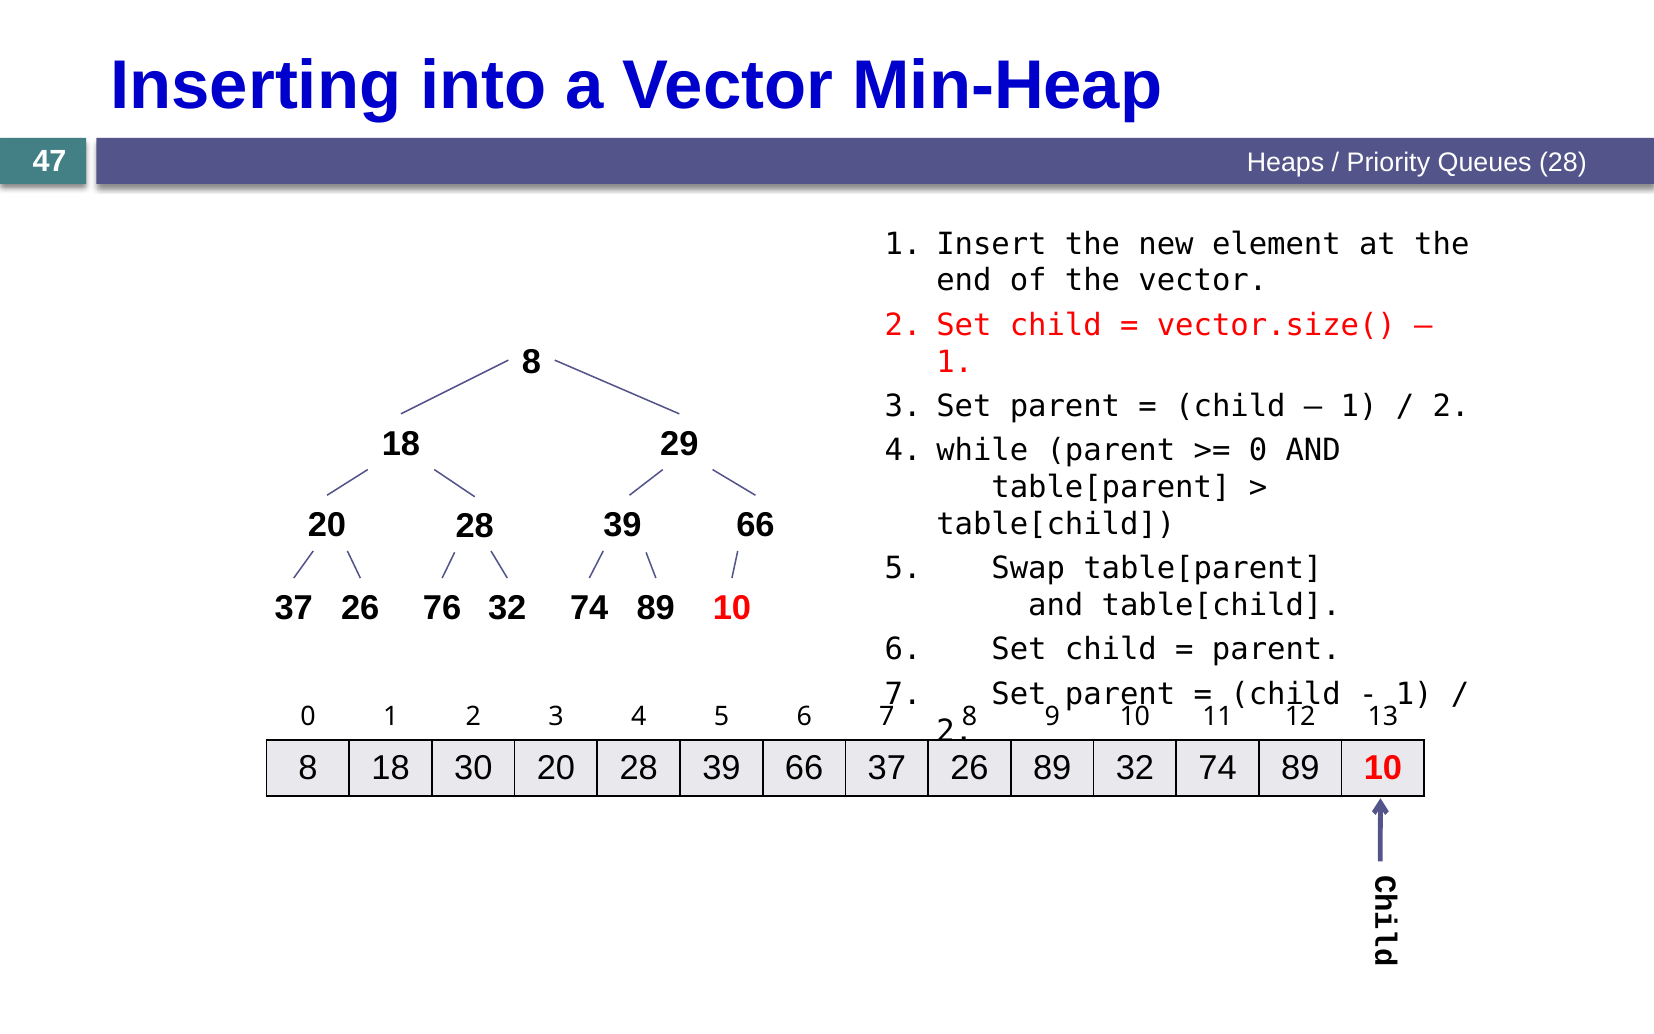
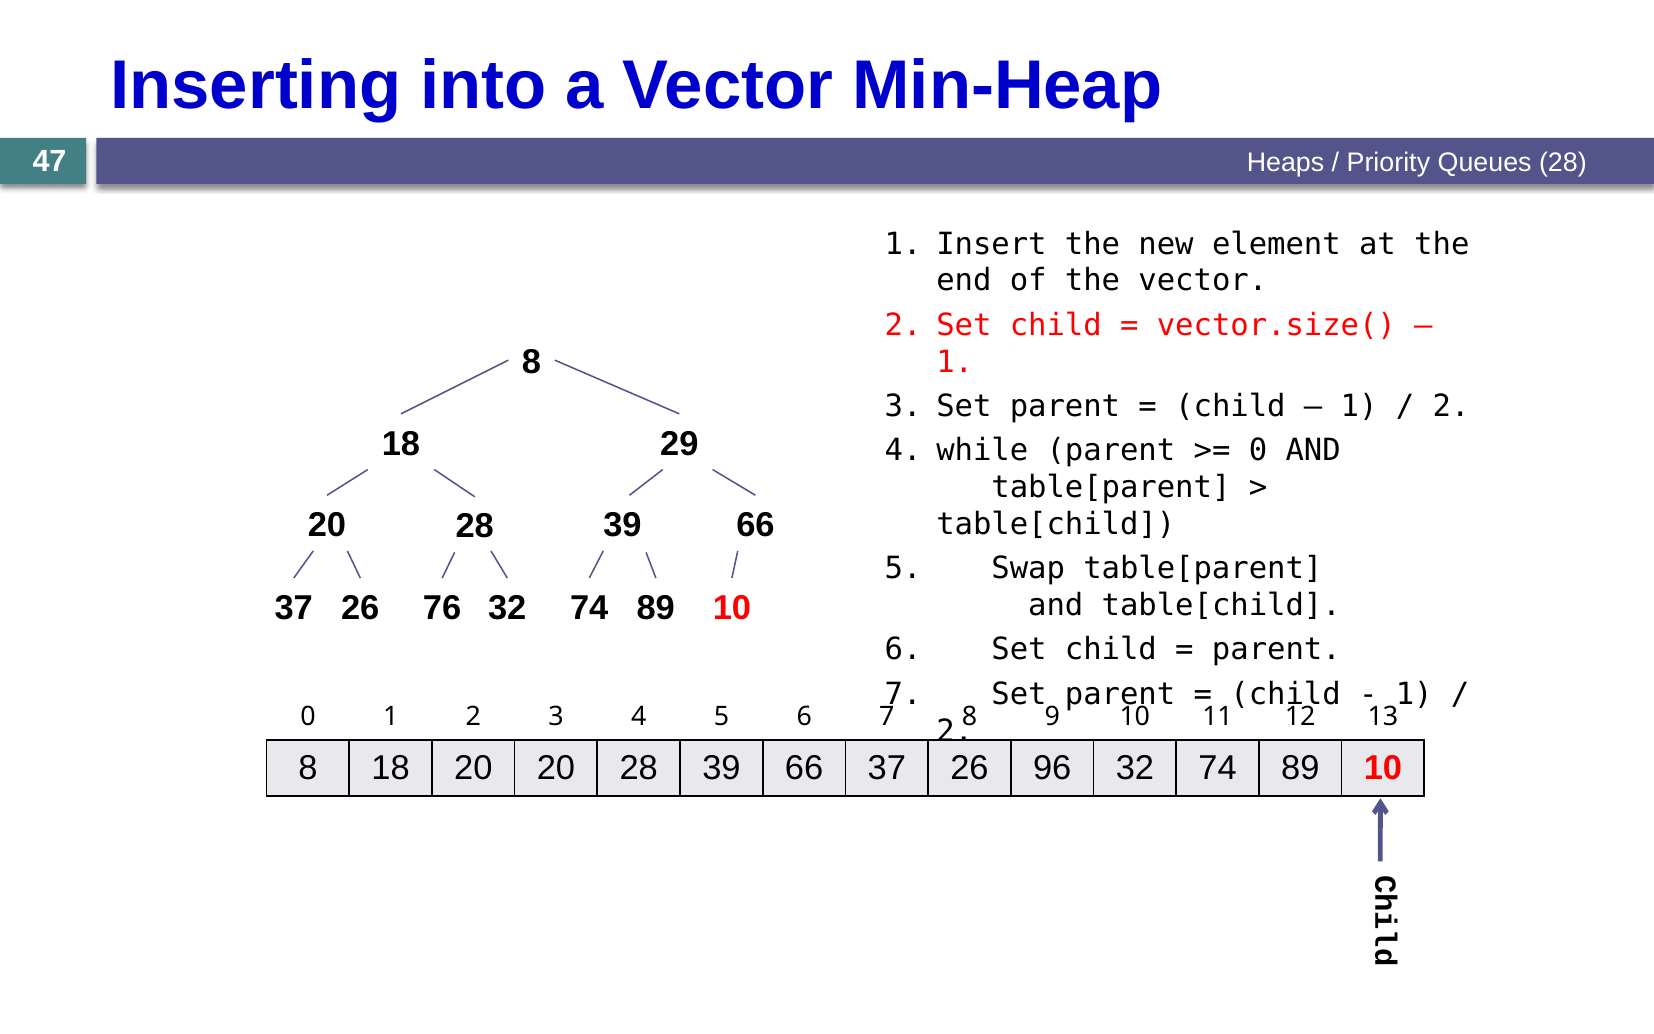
18 30: 30 -> 20
26 89: 89 -> 96
